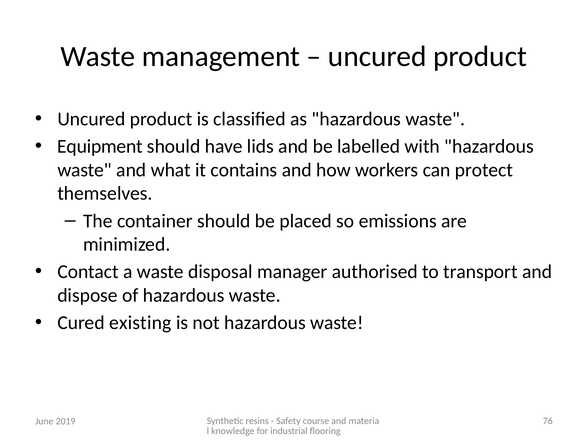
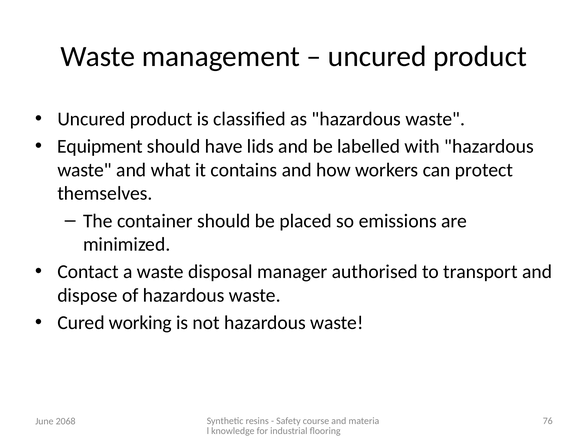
existing: existing -> working
2019: 2019 -> 2068
